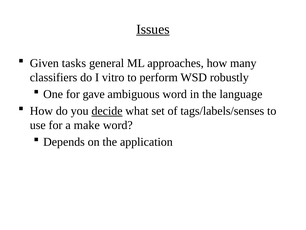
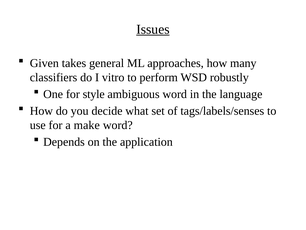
tasks: tasks -> takes
gave: gave -> style
decide underline: present -> none
